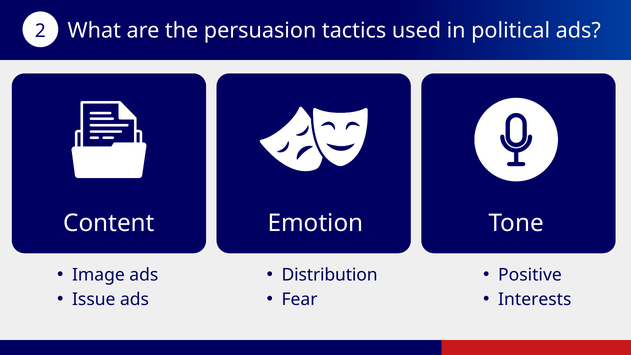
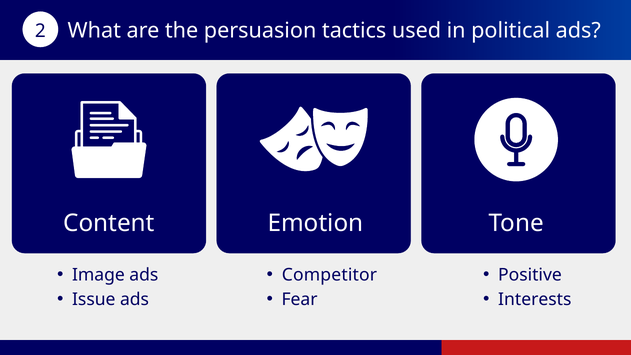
Distribution: Distribution -> Competitor
